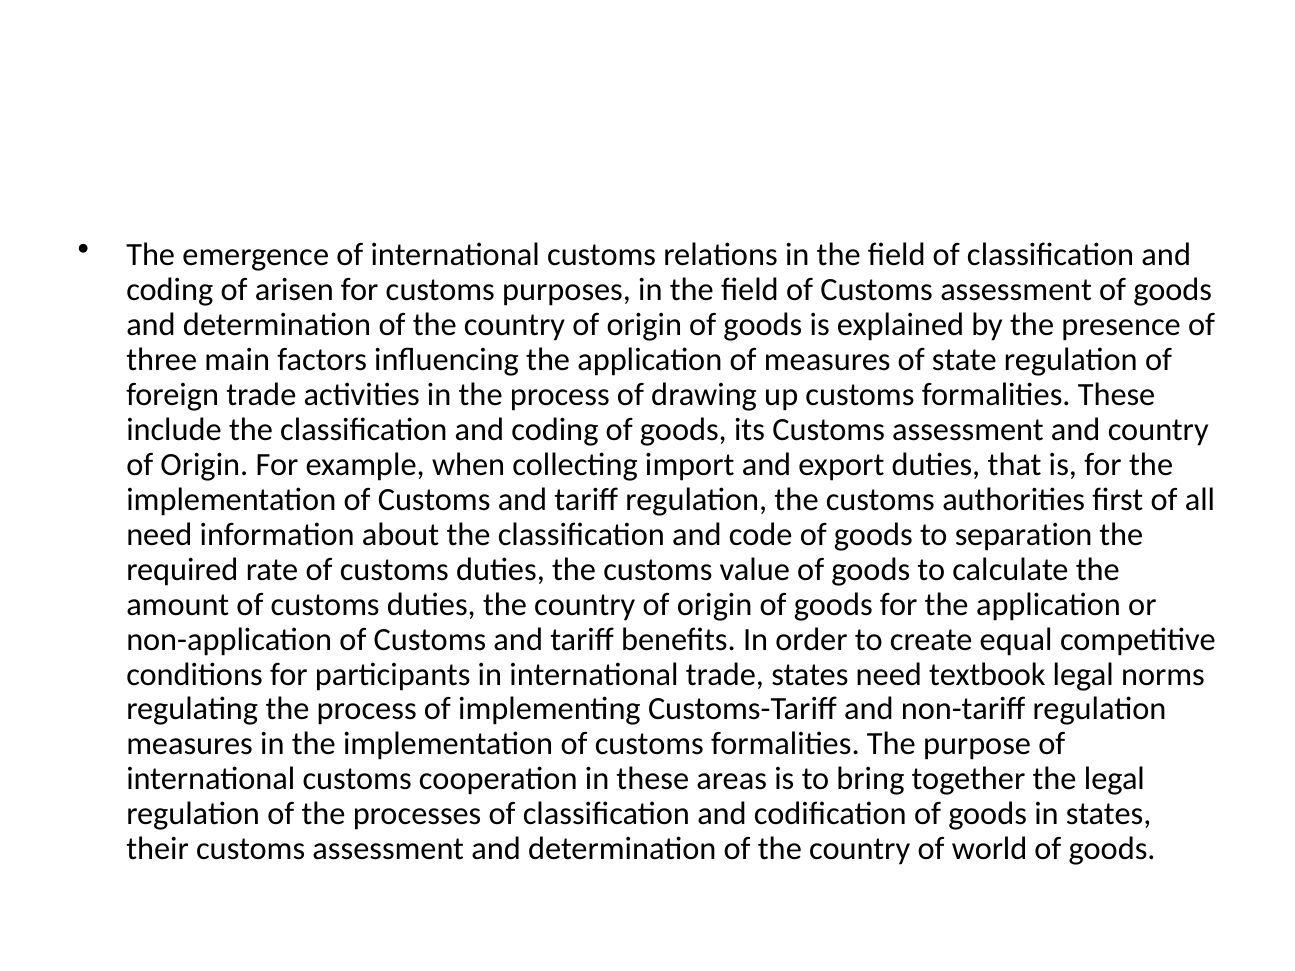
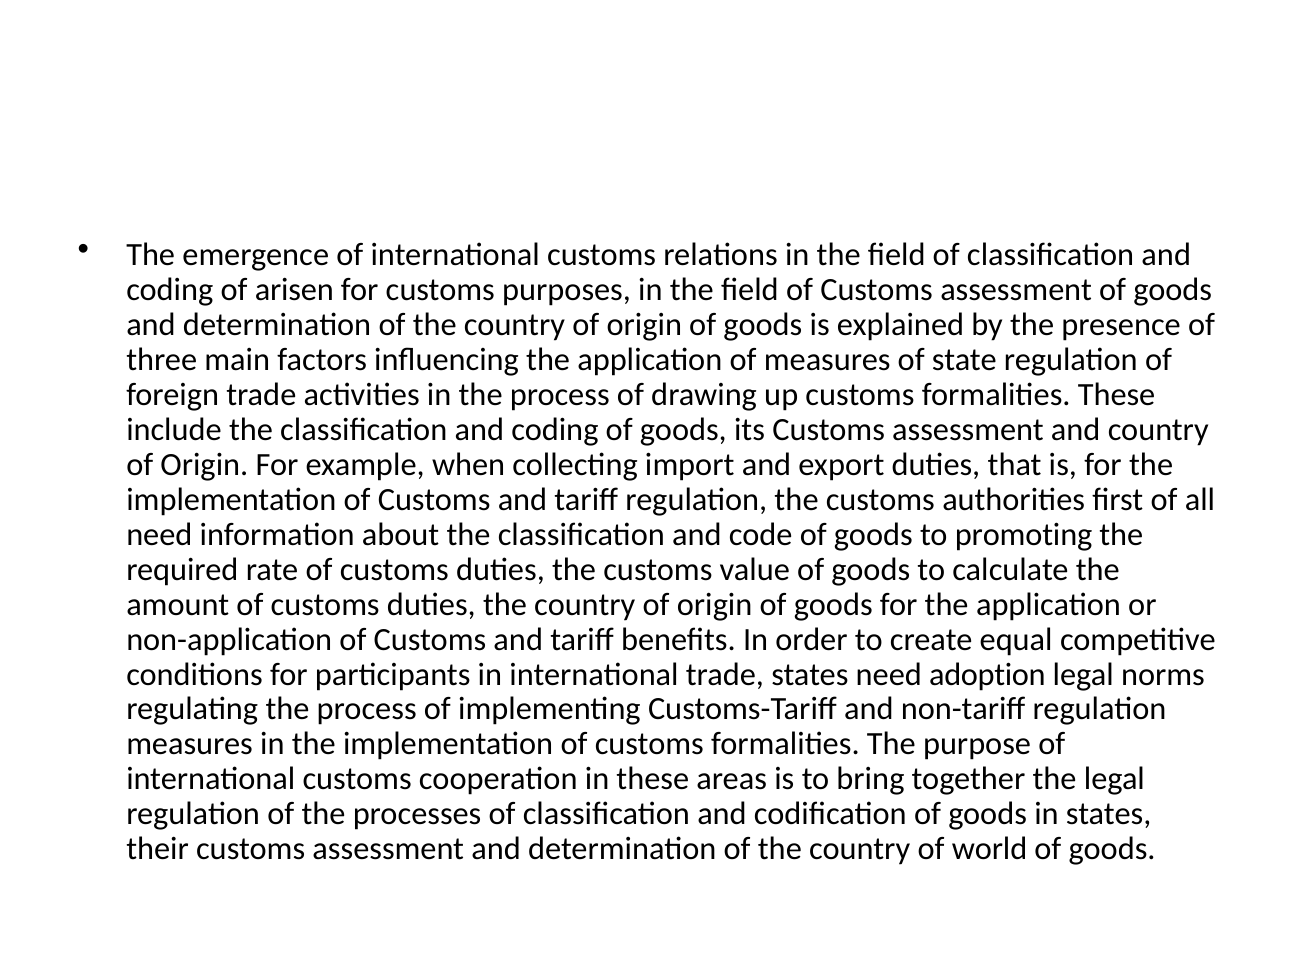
separation: separation -> promoting
textbook: textbook -> adoption
